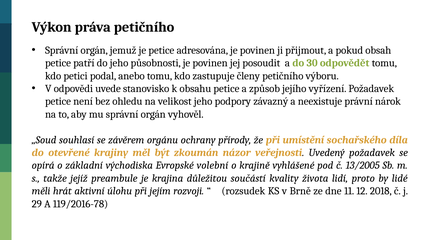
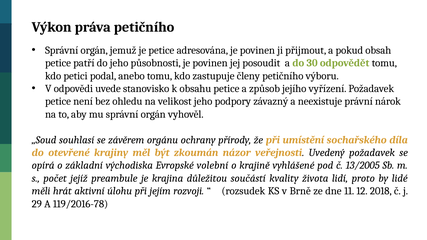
takže: takže -> počet
